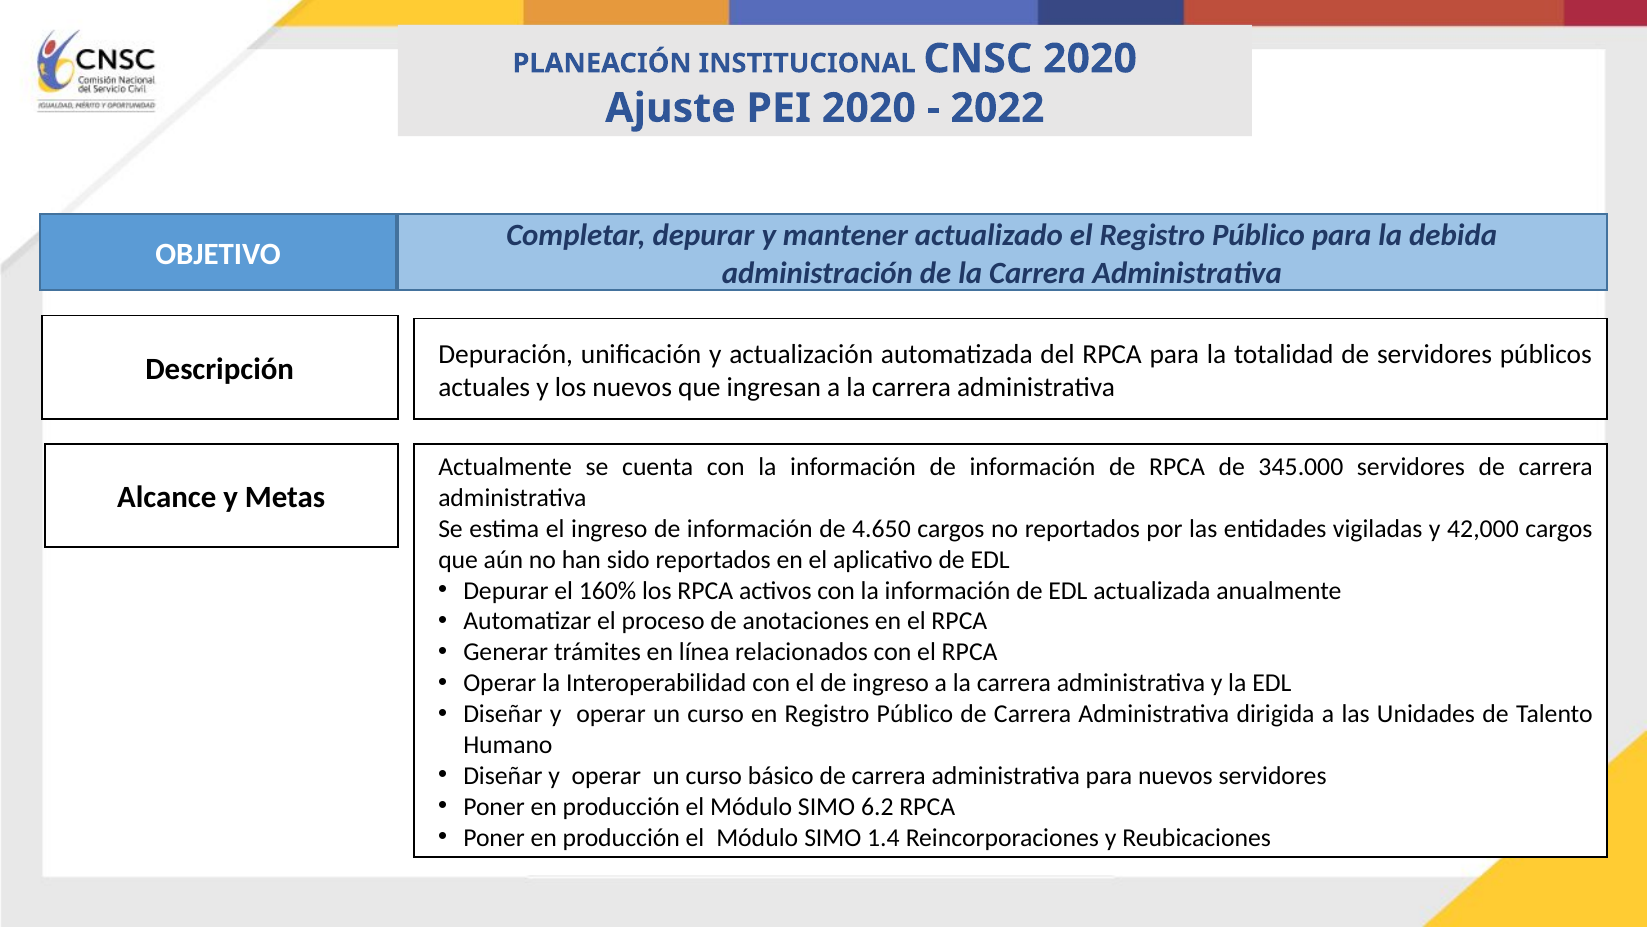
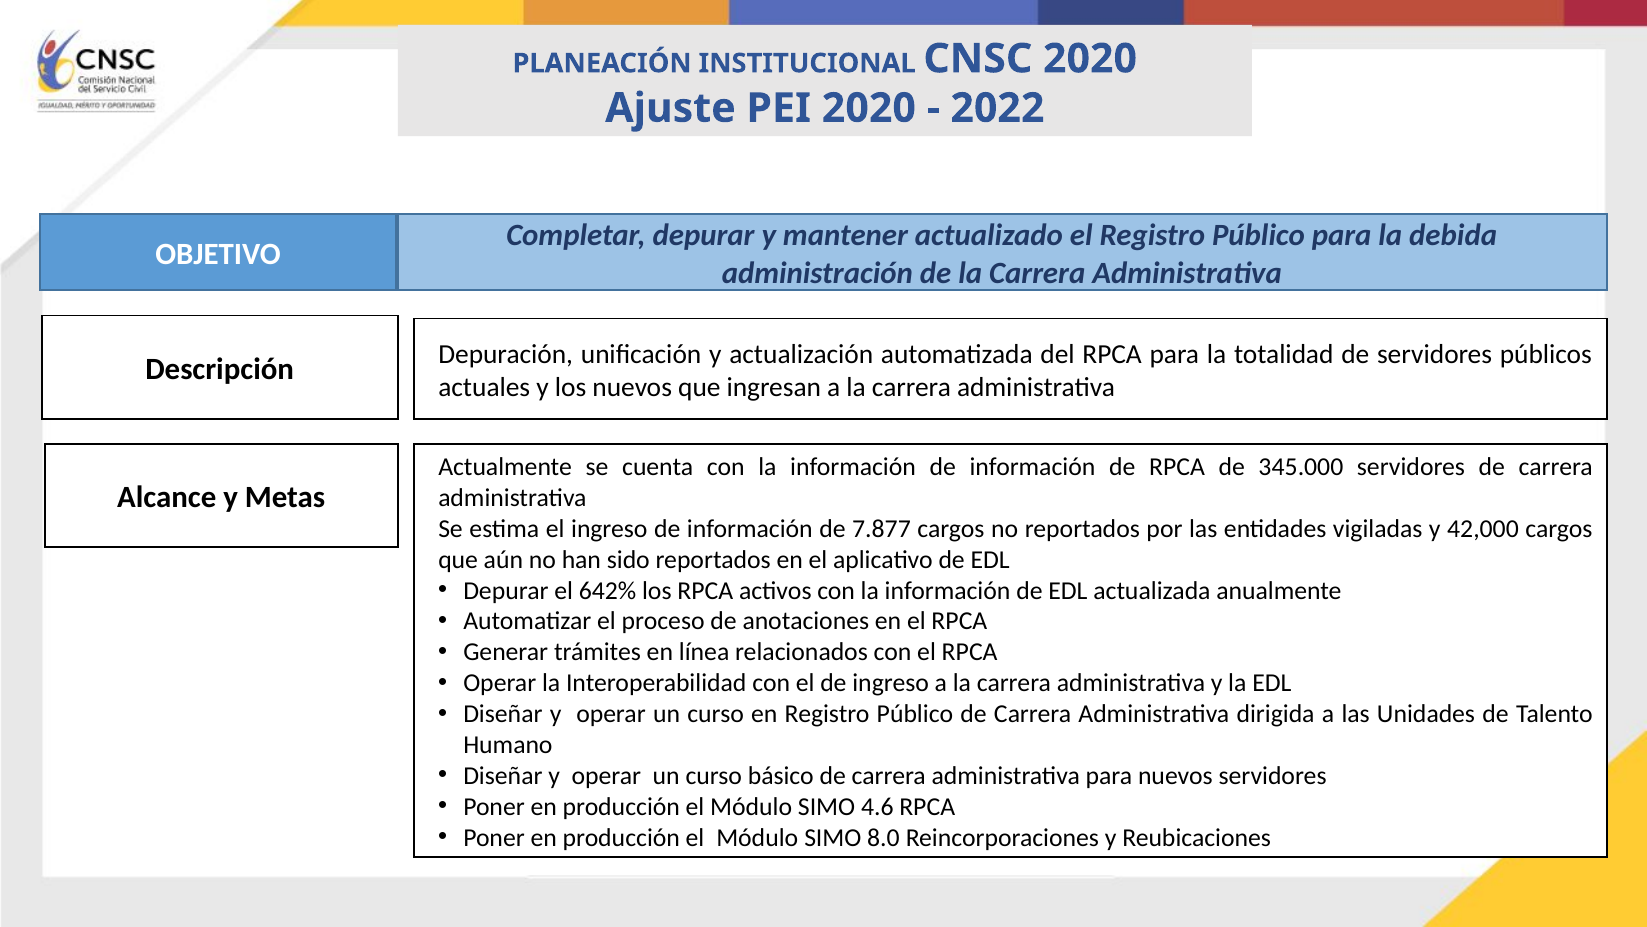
4.650: 4.650 -> 7.877
160%: 160% -> 642%
6.2: 6.2 -> 4.6
1.4: 1.4 -> 8.0
